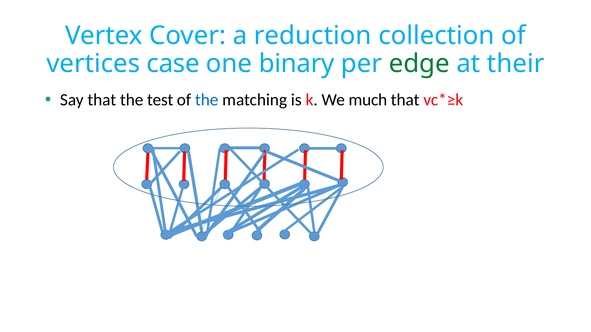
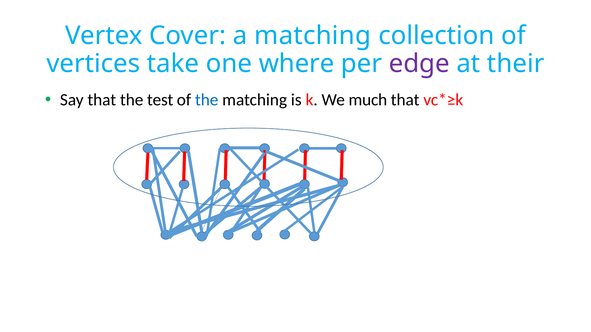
a reduction: reduction -> matching
case: case -> take
binary: binary -> where
edge colour: green -> purple
